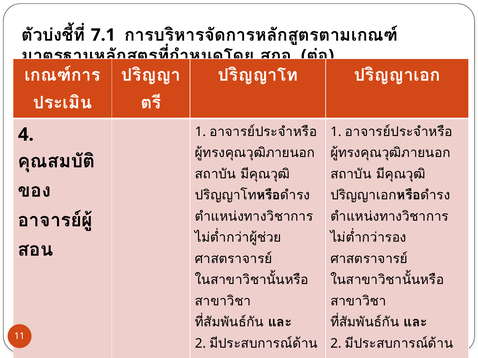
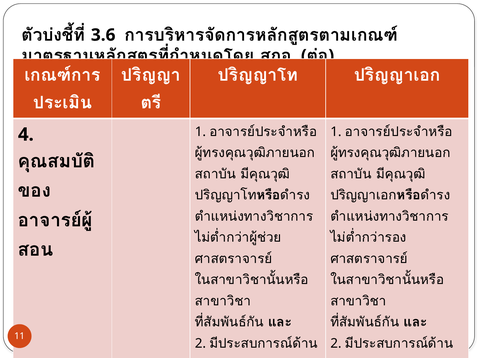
7.1: 7.1 -> 3.6
